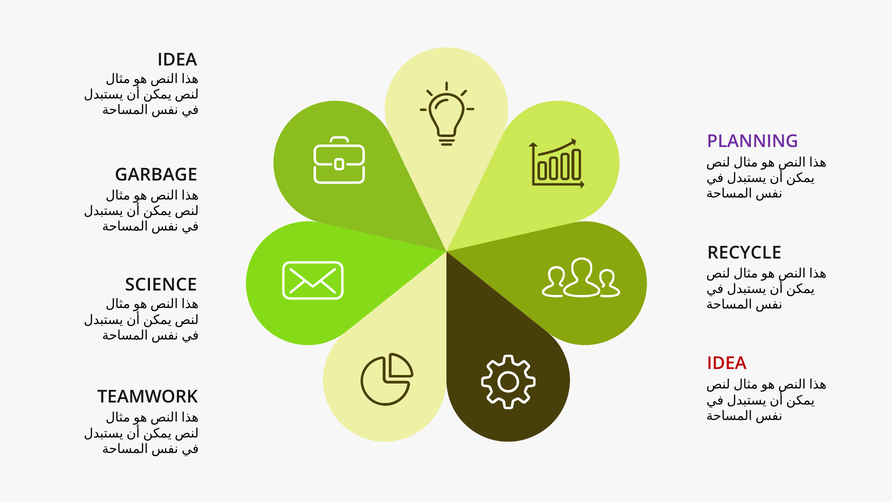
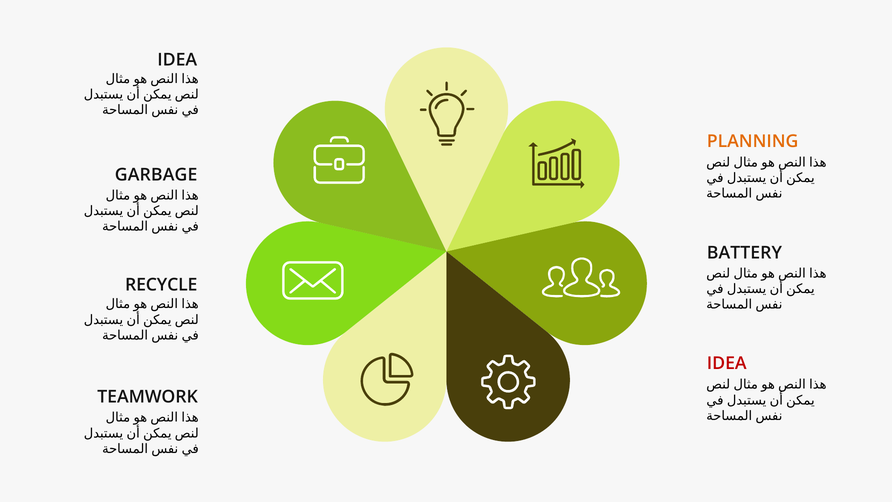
PLANNING colour: purple -> orange
RECYCLE: RECYCLE -> BATTERY
SCIENCE: SCIENCE -> RECYCLE
